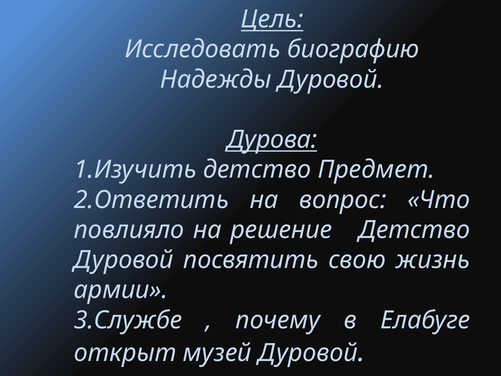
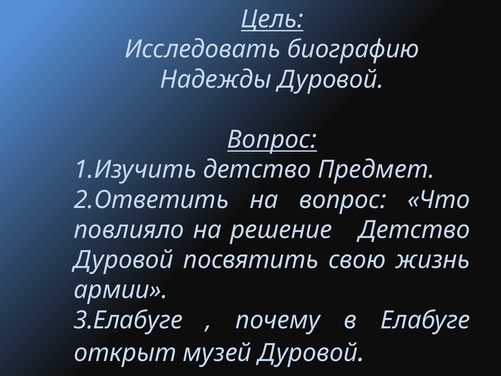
Дурова at (272, 139): Дурова -> Вопрос
3.Службе: 3.Службе -> 3.Елабуге
